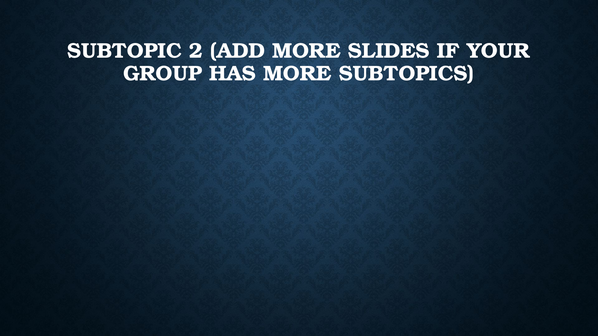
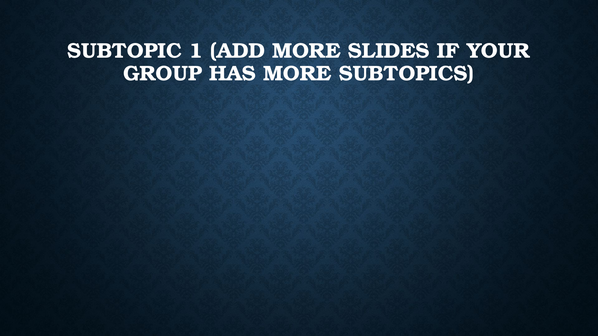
2: 2 -> 1
